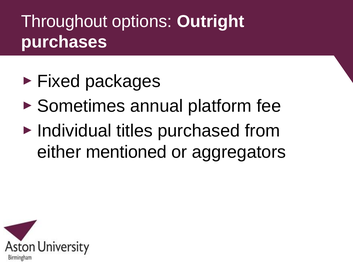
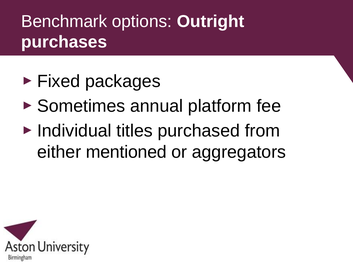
Throughout: Throughout -> Benchmark
